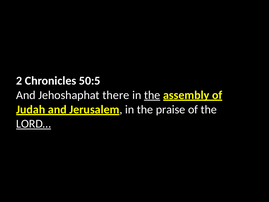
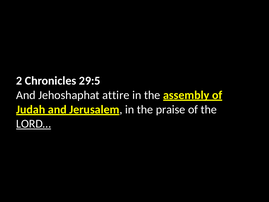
50:5: 50:5 -> 29:5
there: there -> attire
the at (152, 95) underline: present -> none
